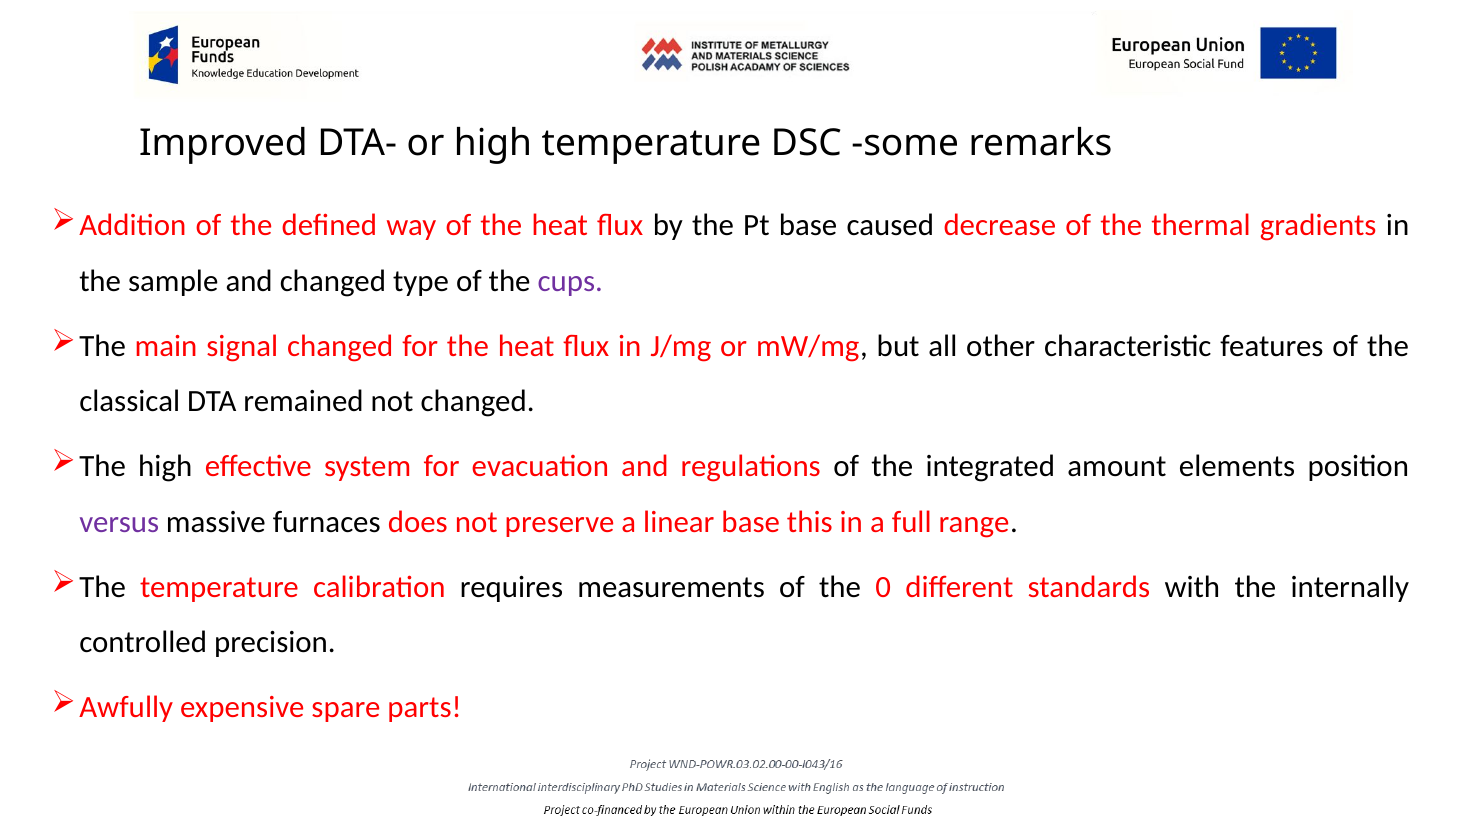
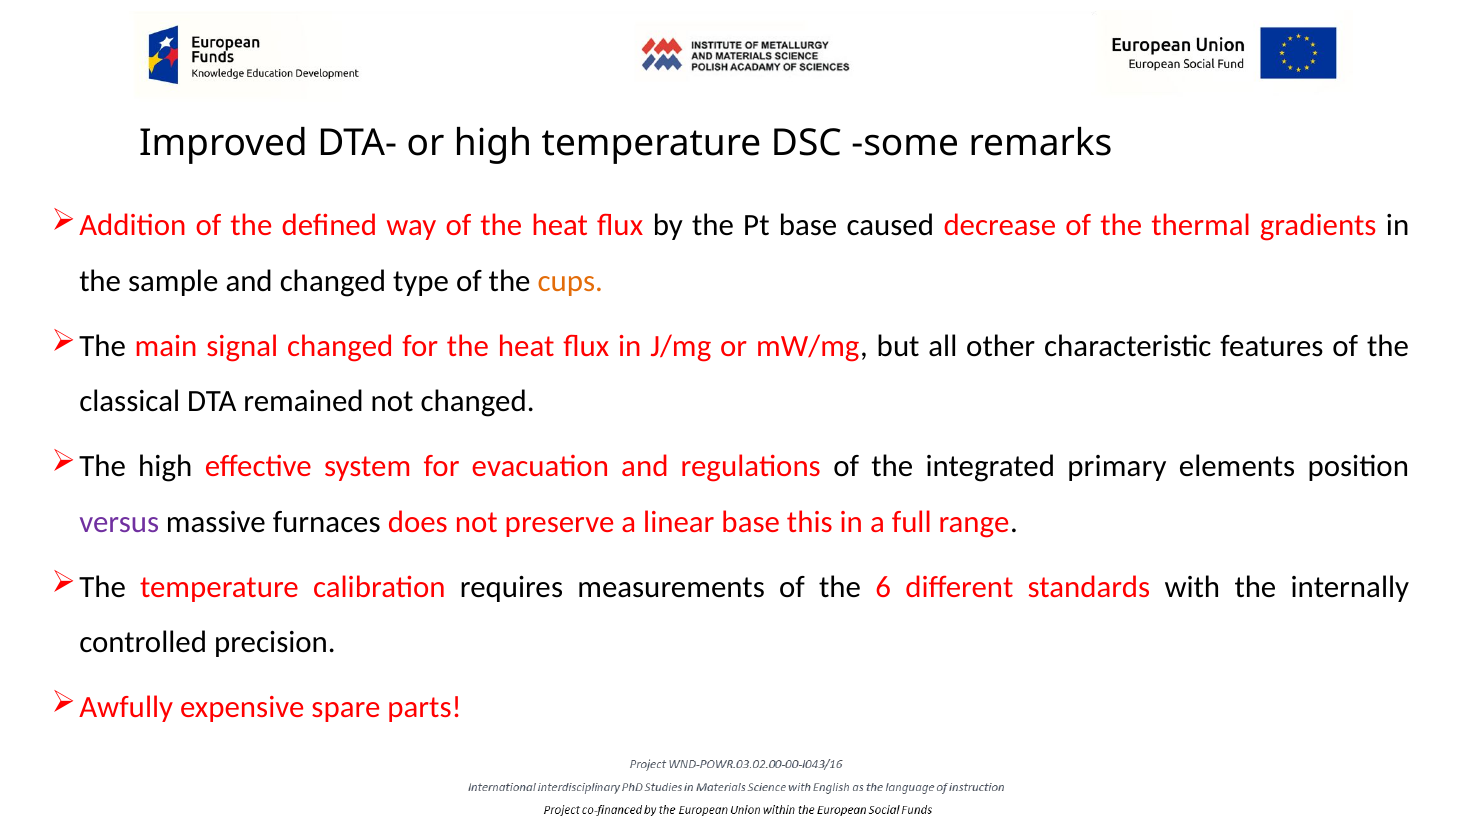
cups colour: purple -> orange
amount: amount -> primary
0: 0 -> 6
